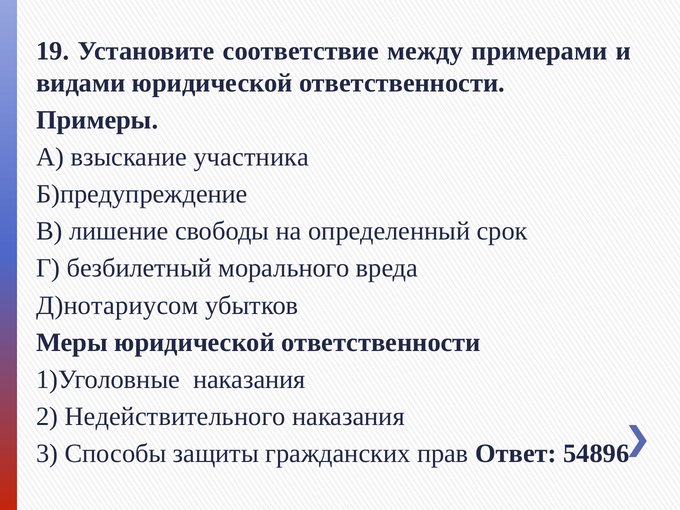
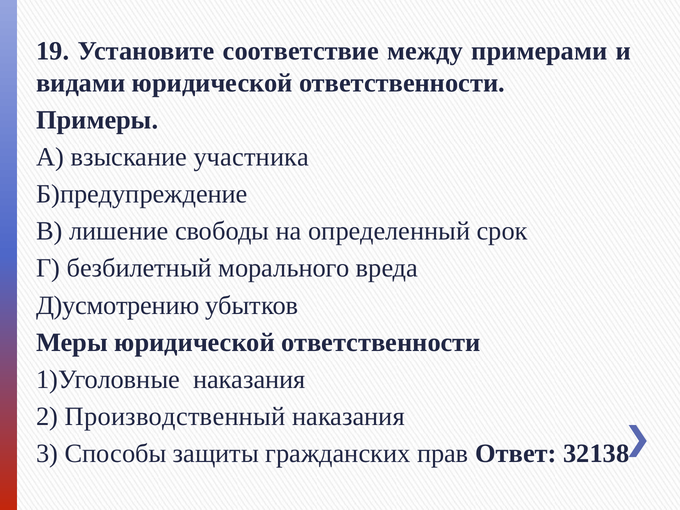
Д)нотариусом: Д)нотариусом -> Д)усмотрению
Недействительного: Недействительного -> Производственный
54896: 54896 -> 32138
